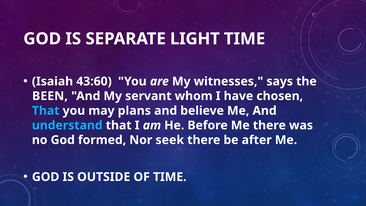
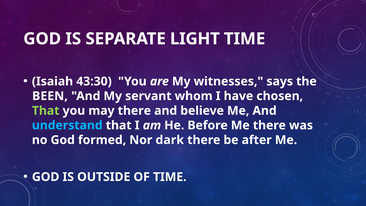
43:60: 43:60 -> 43:30
That at (46, 111) colour: light blue -> light green
may plans: plans -> there
seek: seek -> dark
